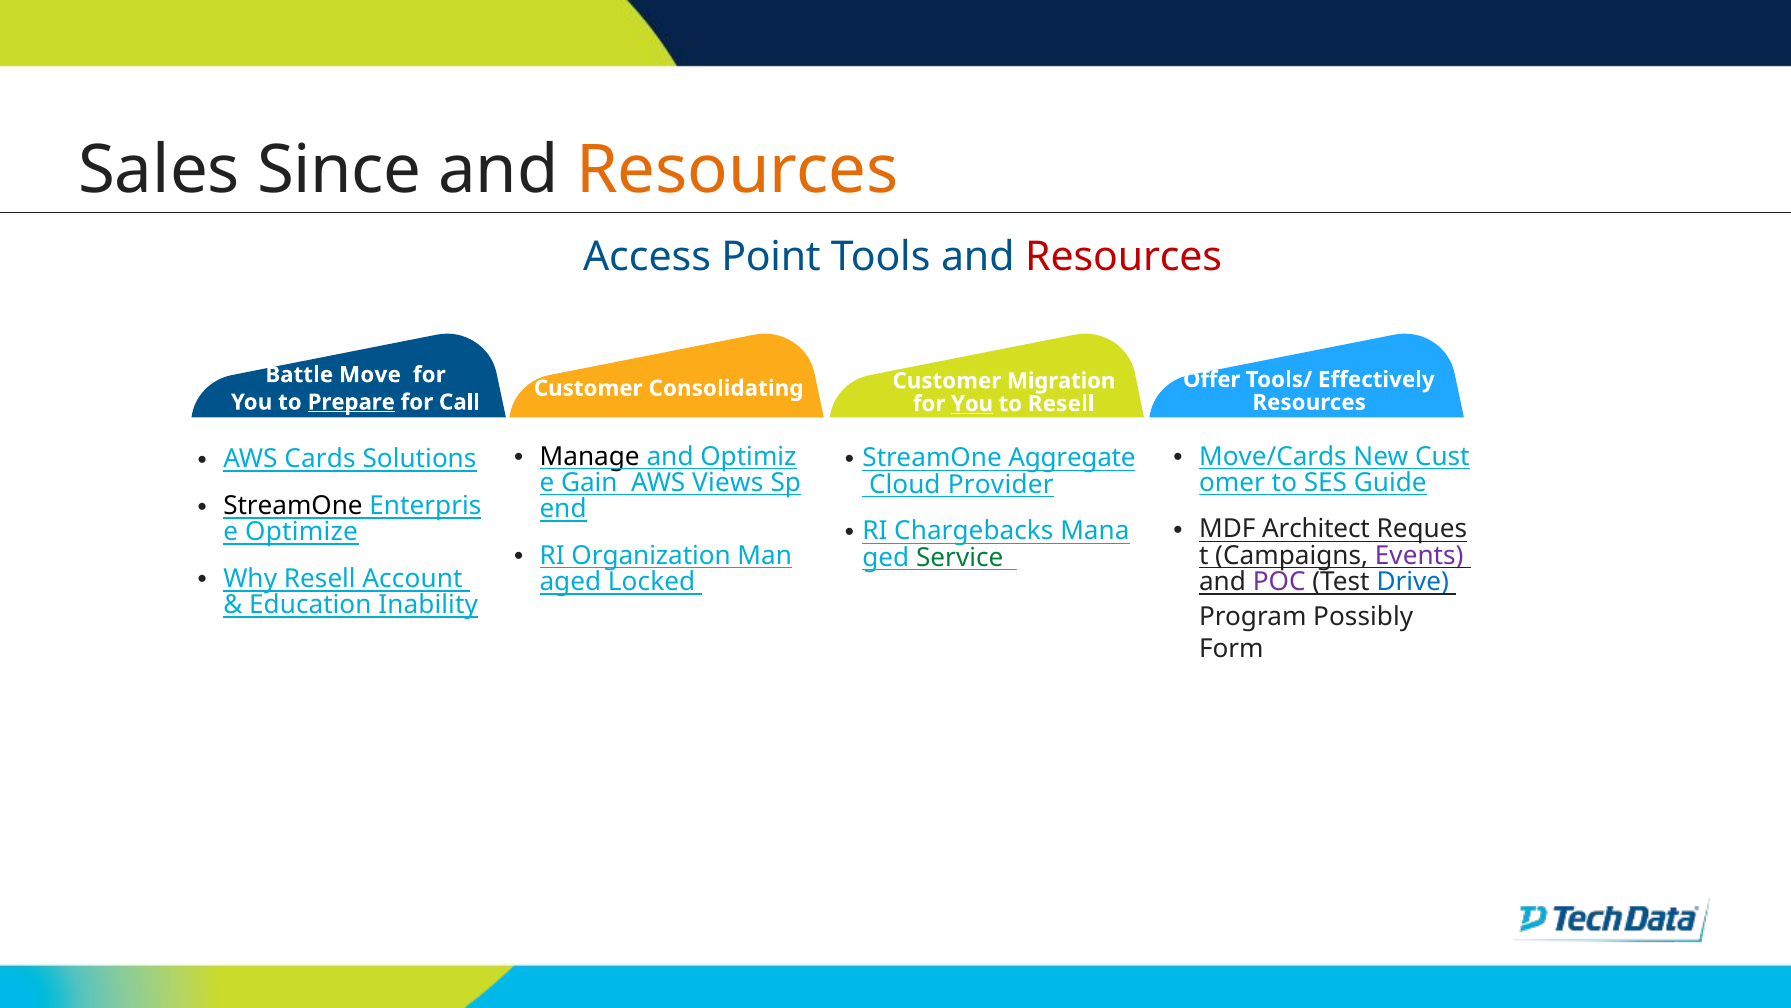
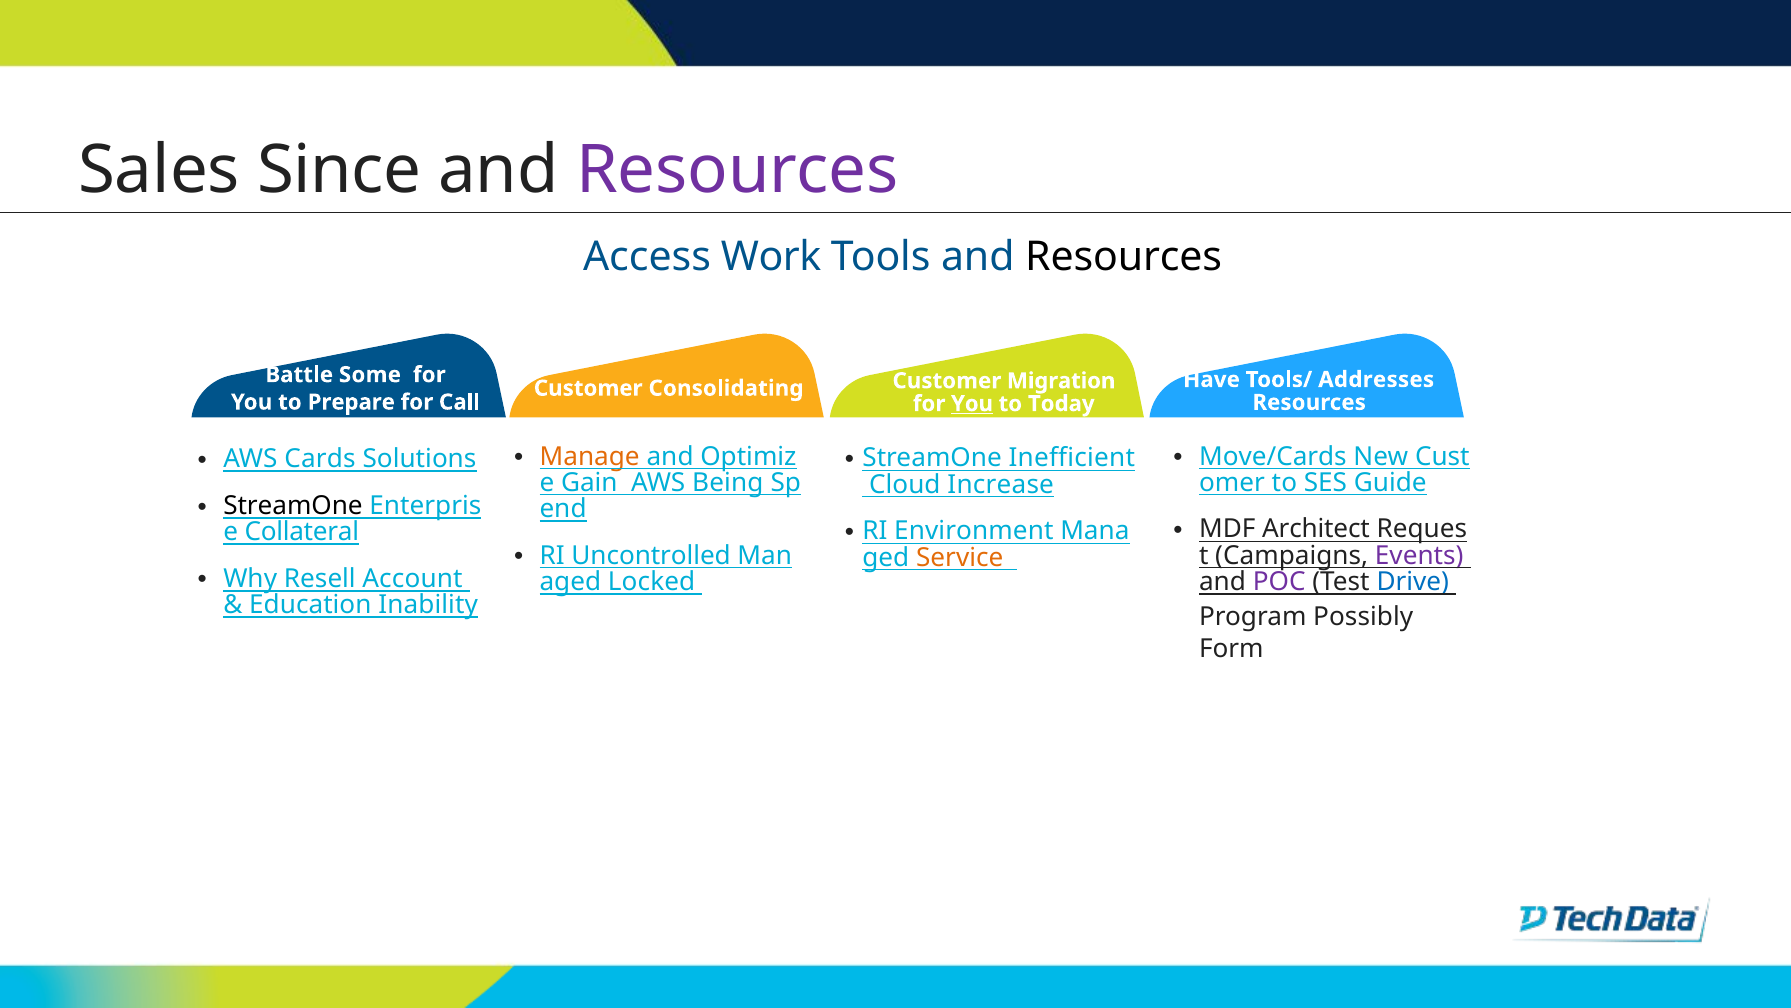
Resources at (738, 170) colour: orange -> purple
Point: Point -> Work
Resources at (1124, 256) colour: red -> black
Move: Move -> Some
Offer: Offer -> Have
Effectively: Effectively -> Addresses
Prepare underline: present -> none
to Resell: Resell -> Today
Manage colour: black -> orange
Aggregate: Aggregate -> Inefficient
Views: Views -> Being
Provider: Provider -> Increase
Chargebacks: Chargebacks -> Environment
Optimize: Optimize -> Collateral
Organization: Organization -> Uncontrolled
Service colour: green -> orange
